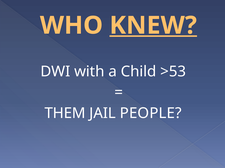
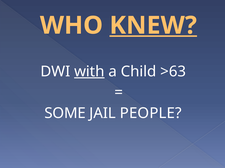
with underline: none -> present
>53: >53 -> >63
THEM: THEM -> SOME
